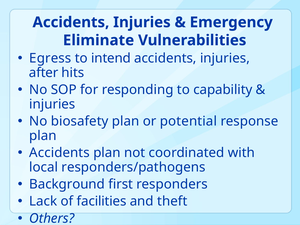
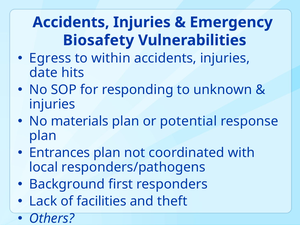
Eliminate: Eliminate -> Biosafety
intend: intend -> within
after: after -> date
capability: capability -> unknown
biosafety: biosafety -> materials
Accidents at (59, 153): Accidents -> Entrances
